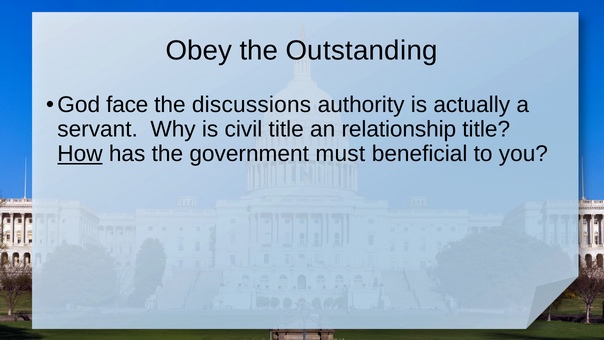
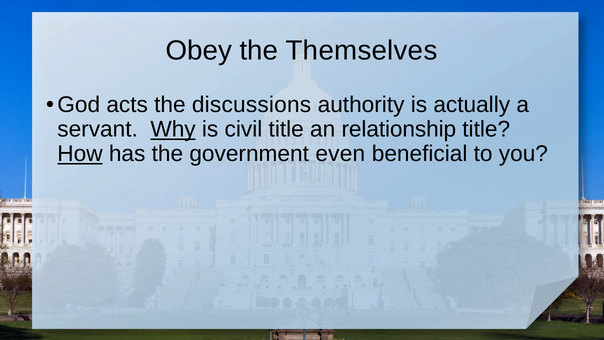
Outstanding: Outstanding -> Themselves
face: face -> acts
Why underline: none -> present
must: must -> even
